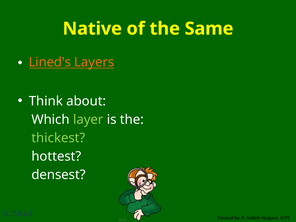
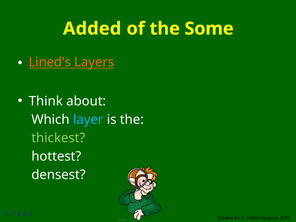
Native: Native -> Added
Same: Same -> Some
layer colour: light green -> light blue
